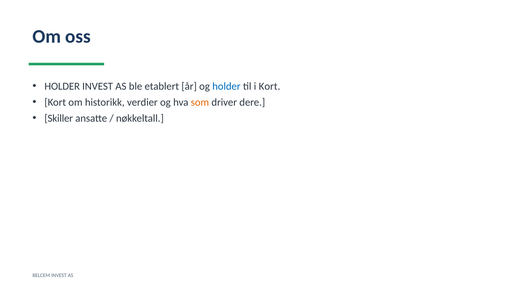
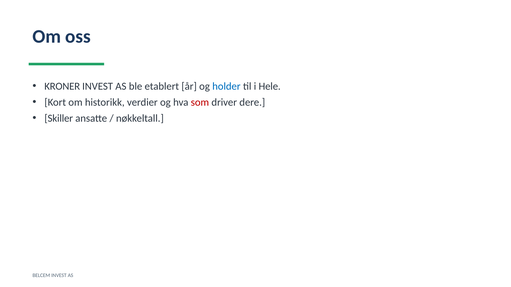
HOLDER at (62, 87): HOLDER -> KRONER
i Kort: Kort -> Hele
som colour: orange -> red
